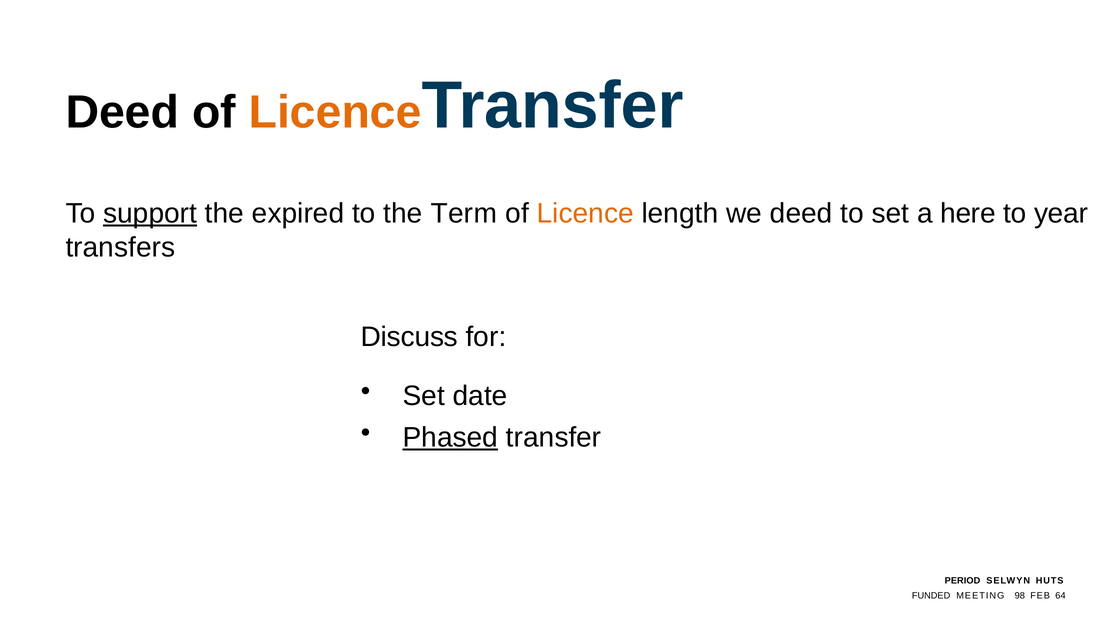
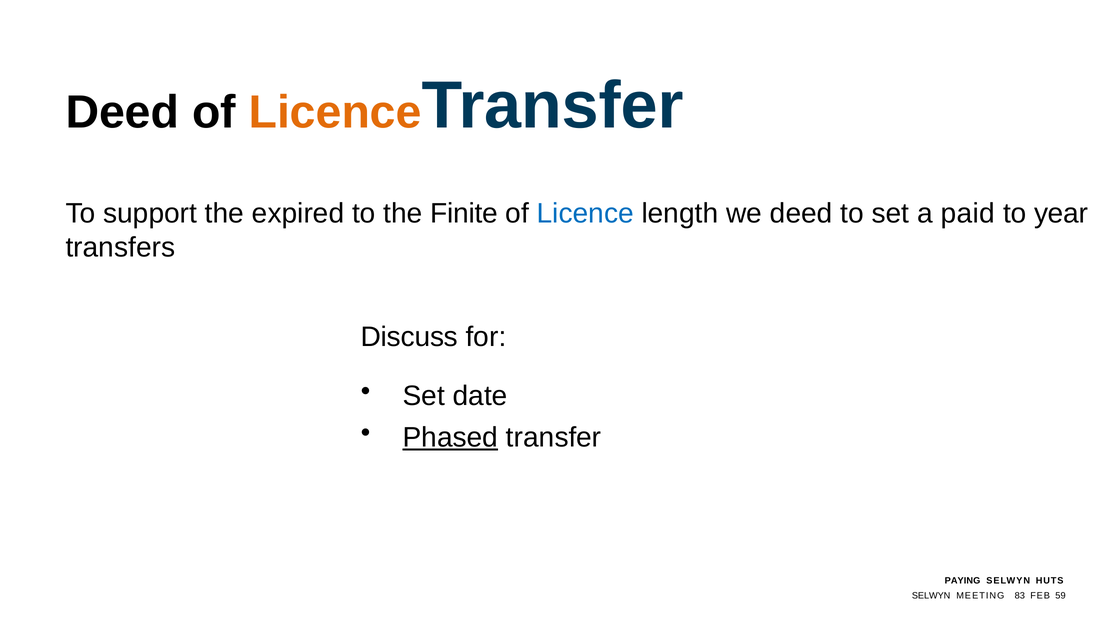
support underline: present -> none
Term: Term -> Finite
Licence at (585, 213) colour: orange -> blue
here: here -> paid
PERIOD: PERIOD -> PAYING
FUNDED at (931, 595): FUNDED -> SELWYN
98: 98 -> 83
64: 64 -> 59
